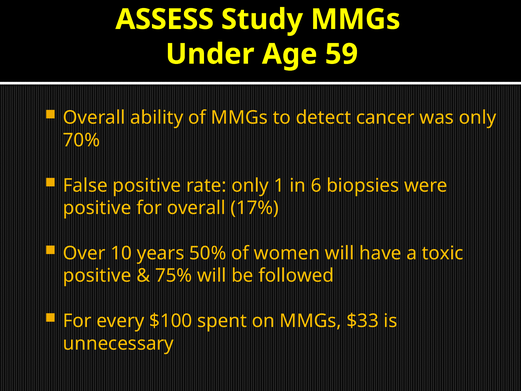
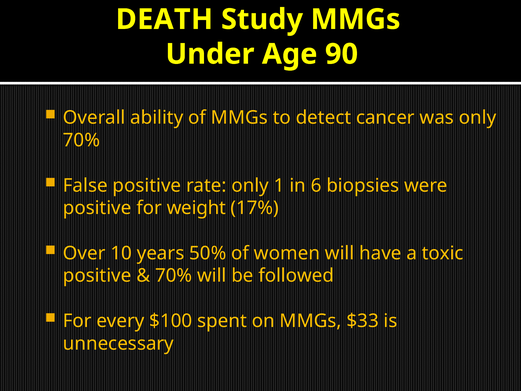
ASSESS: ASSESS -> DEATH
59: 59 -> 90
for overall: overall -> weight
75% at (174, 276): 75% -> 70%
